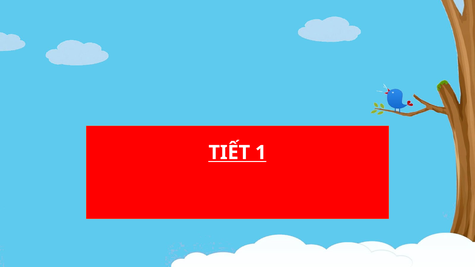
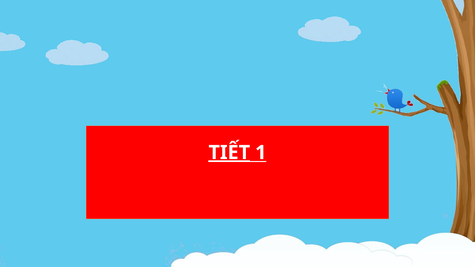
TIẾT underline: none -> present
